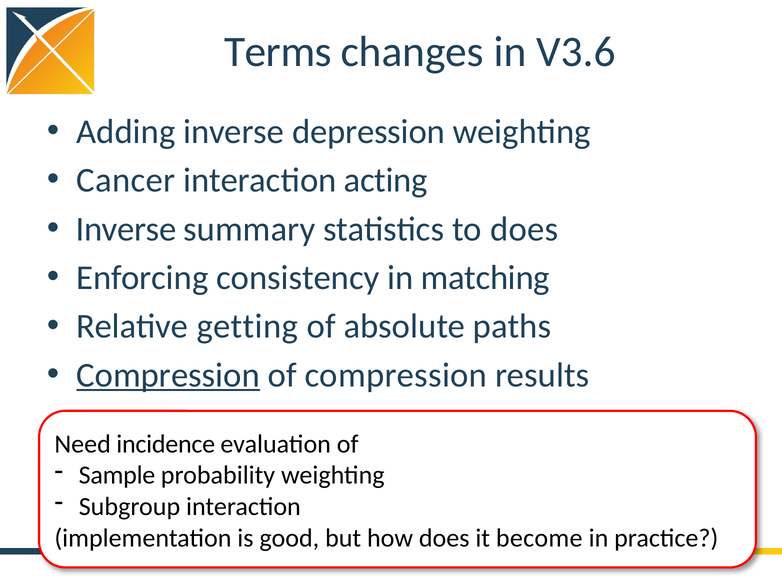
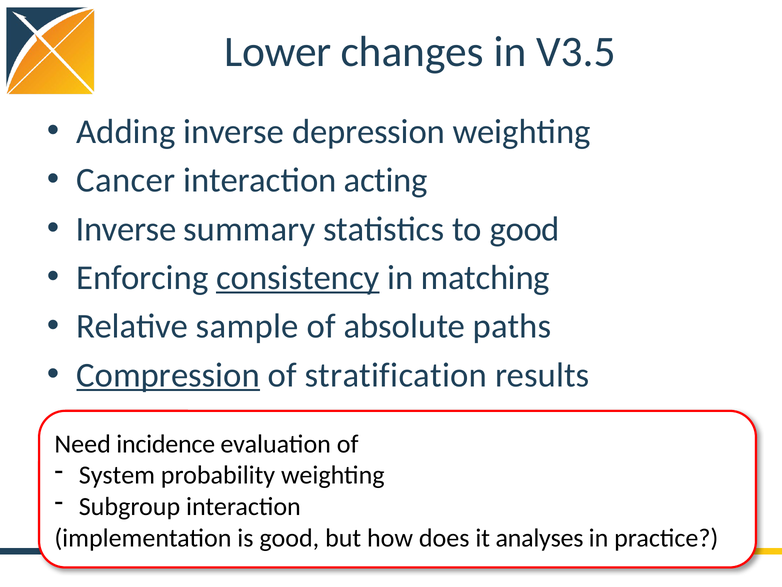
Terms: Terms -> Lower
V3.6: V3.6 -> V3.5
to does: does -> good
consistency underline: none -> present
getting: getting -> sample
of compression: compression -> stratification
Sample: Sample -> System
become: become -> analyses
